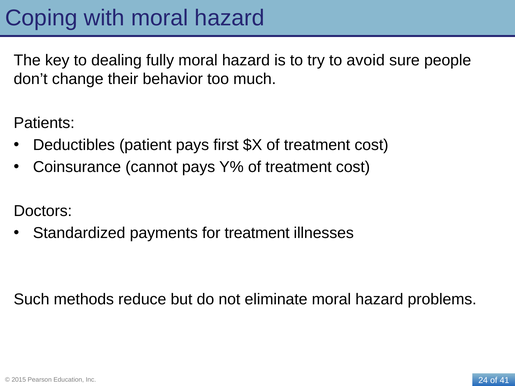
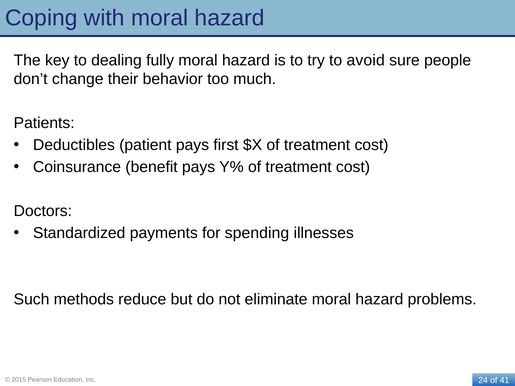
cannot: cannot -> benefit
for treatment: treatment -> spending
